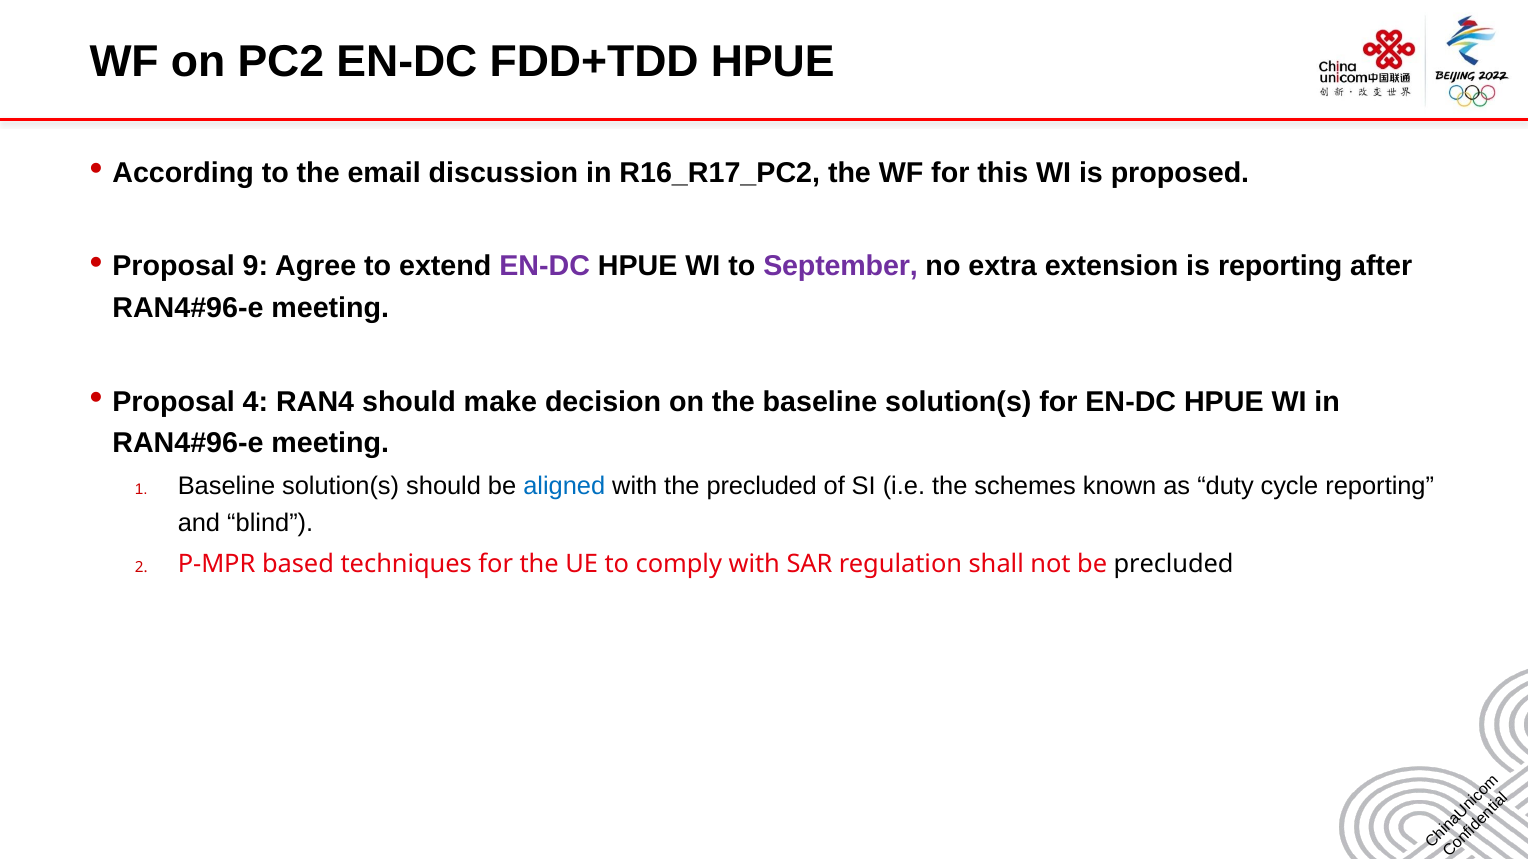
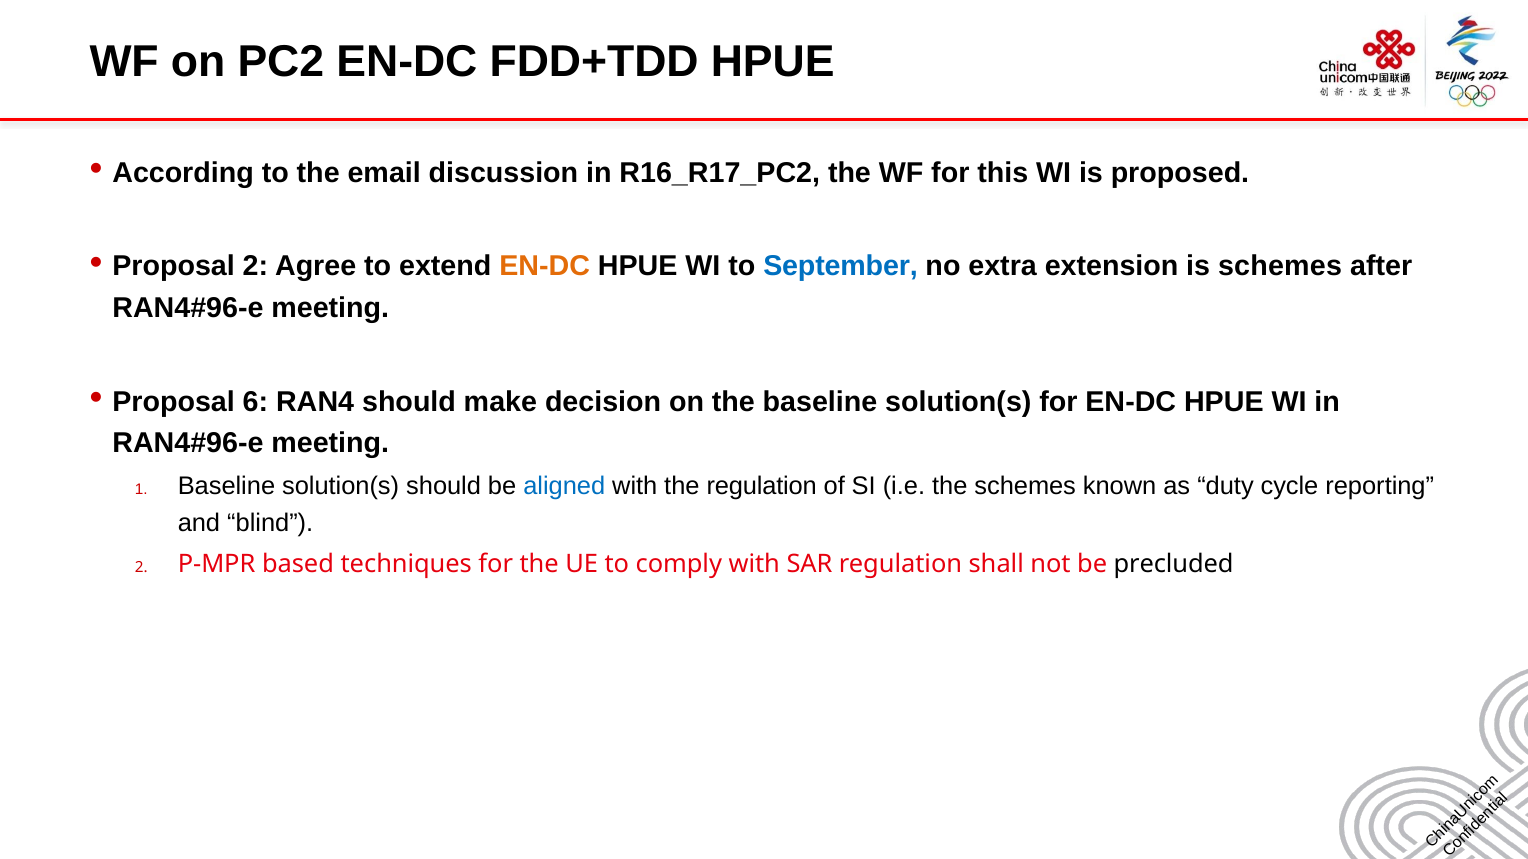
Proposal 9: 9 -> 2
EN-DC at (545, 267) colour: purple -> orange
September colour: purple -> blue
is reporting: reporting -> schemes
4: 4 -> 6
the precluded: precluded -> regulation
